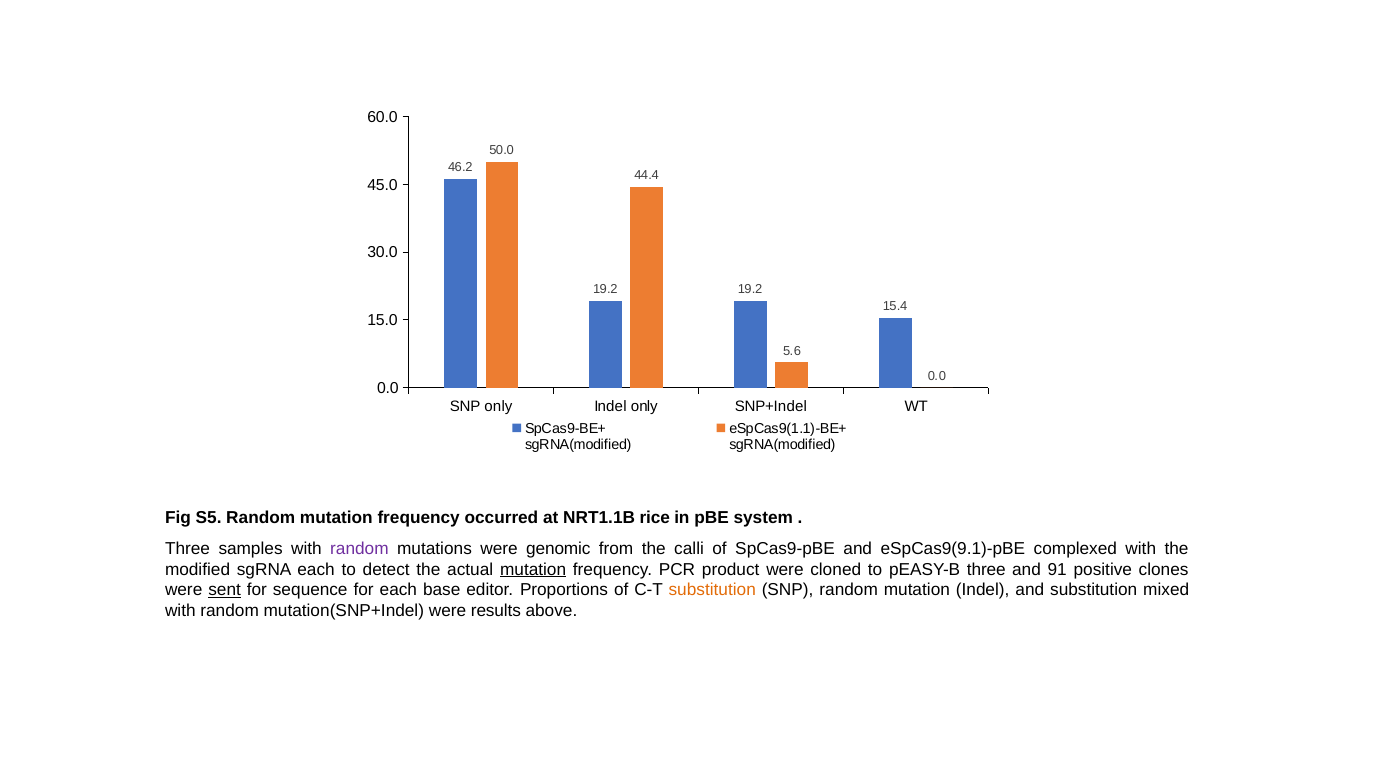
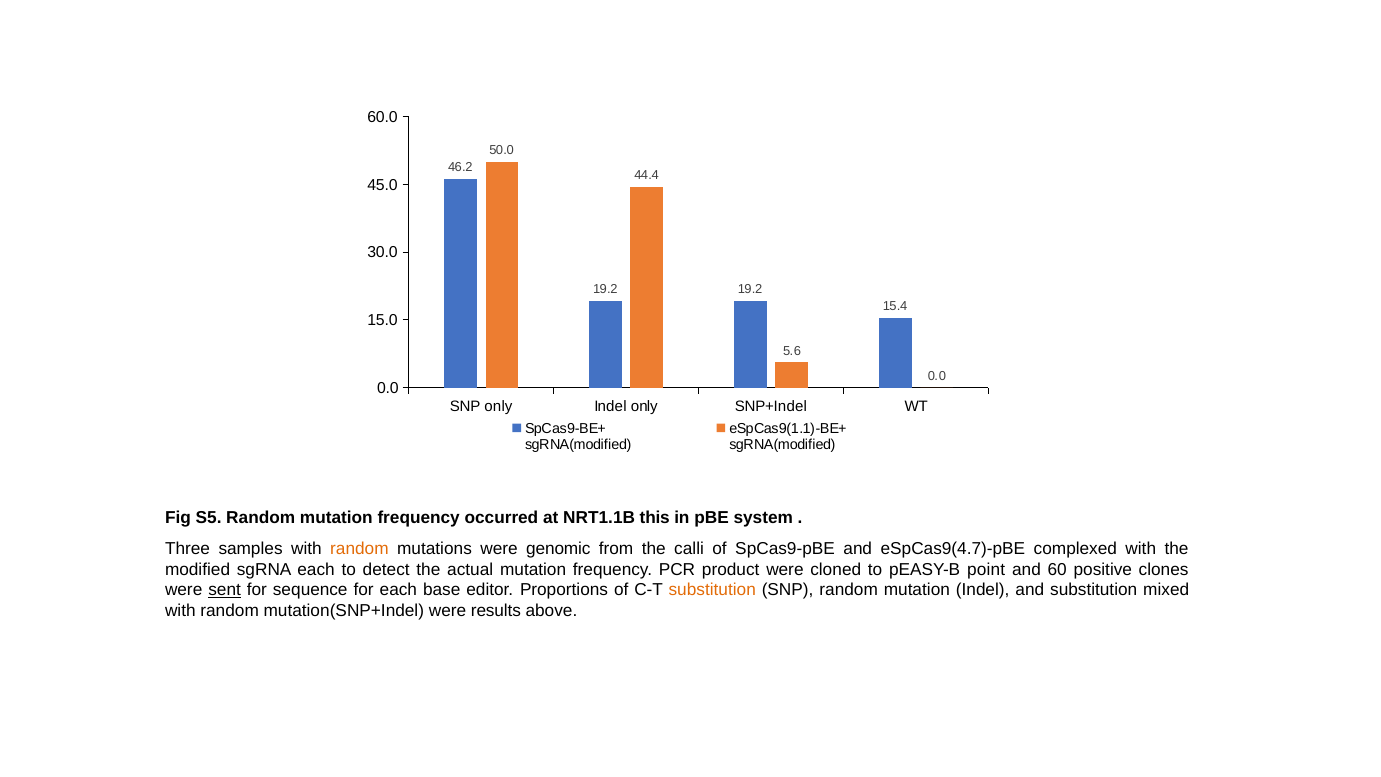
rice: rice -> this
random at (359, 549) colour: purple -> orange
eSpCas9(9.1)-pBE: eSpCas9(9.1)-pBE -> eSpCas9(4.7)-pBE
mutation at (533, 569) underline: present -> none
pEASY-B three: three -> point
91: 91 -> 60
